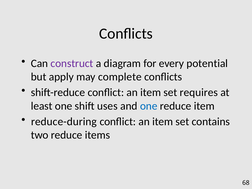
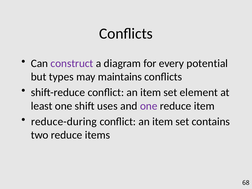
apply: apply -> types
complete: complete -> maintains
requires: requires -> element
one at (149, 106) colour: blue -> purple
